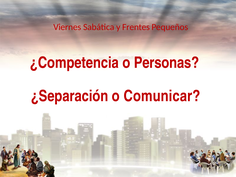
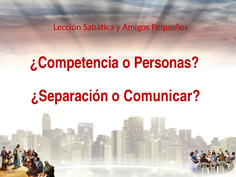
Viernes: Viernes -> Lección
Frentes: Frentes -> Amigos
